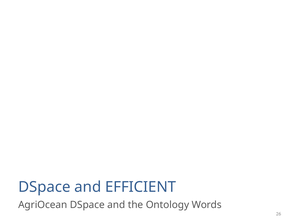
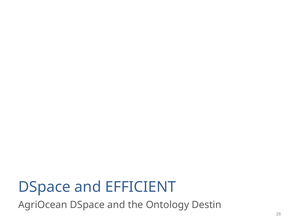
Words: Words -> Destin
